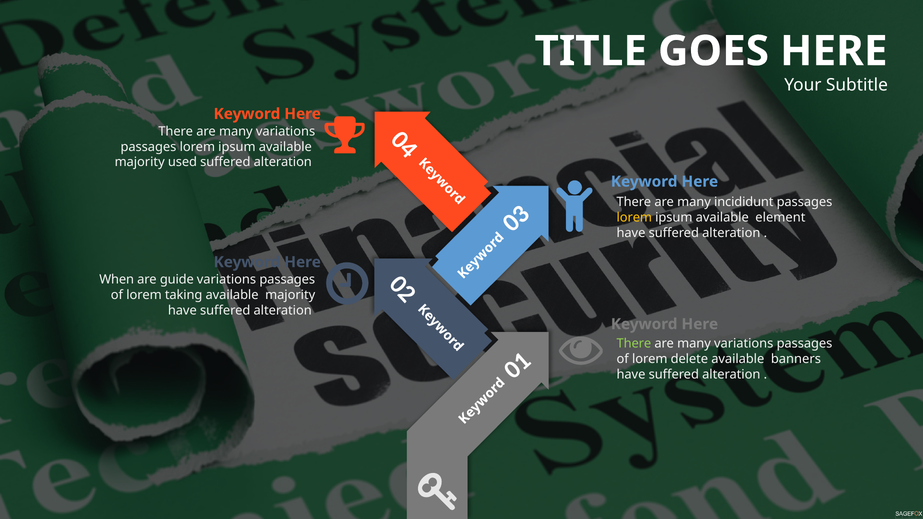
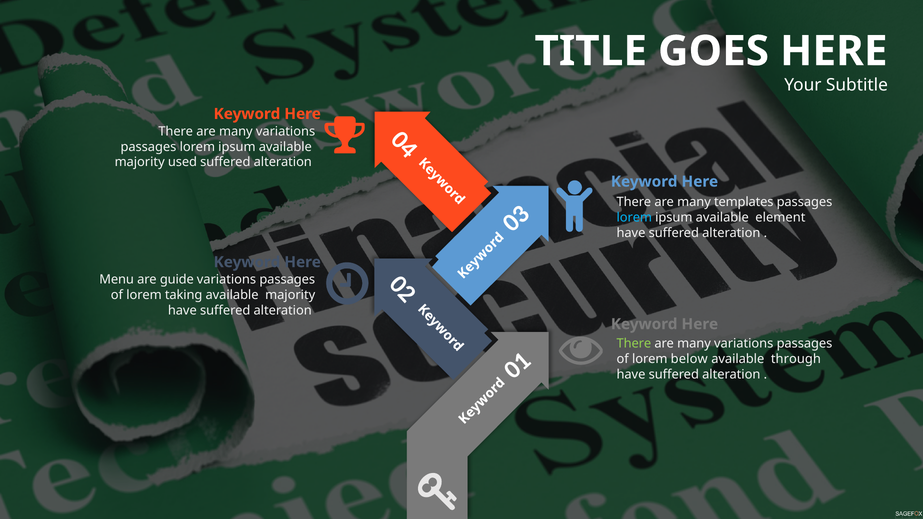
incididunt: incididunt -> templates
lorem at (634, 217) colour: yellow -> light blue
When: When -> Menu
delete: delete -> below
banners: banners -> through
